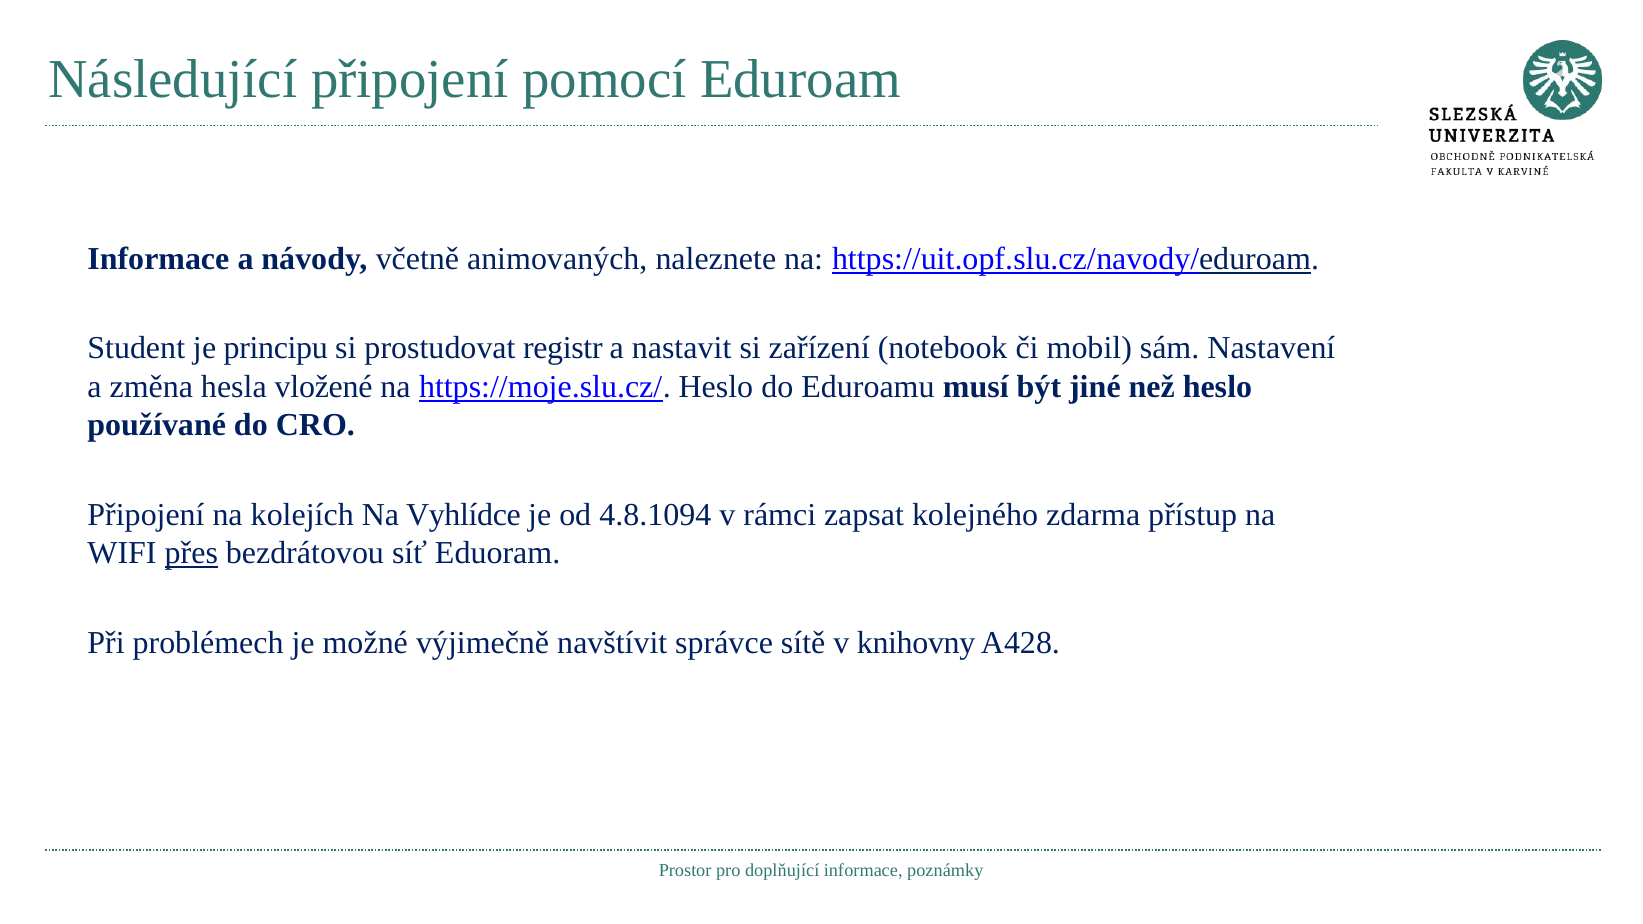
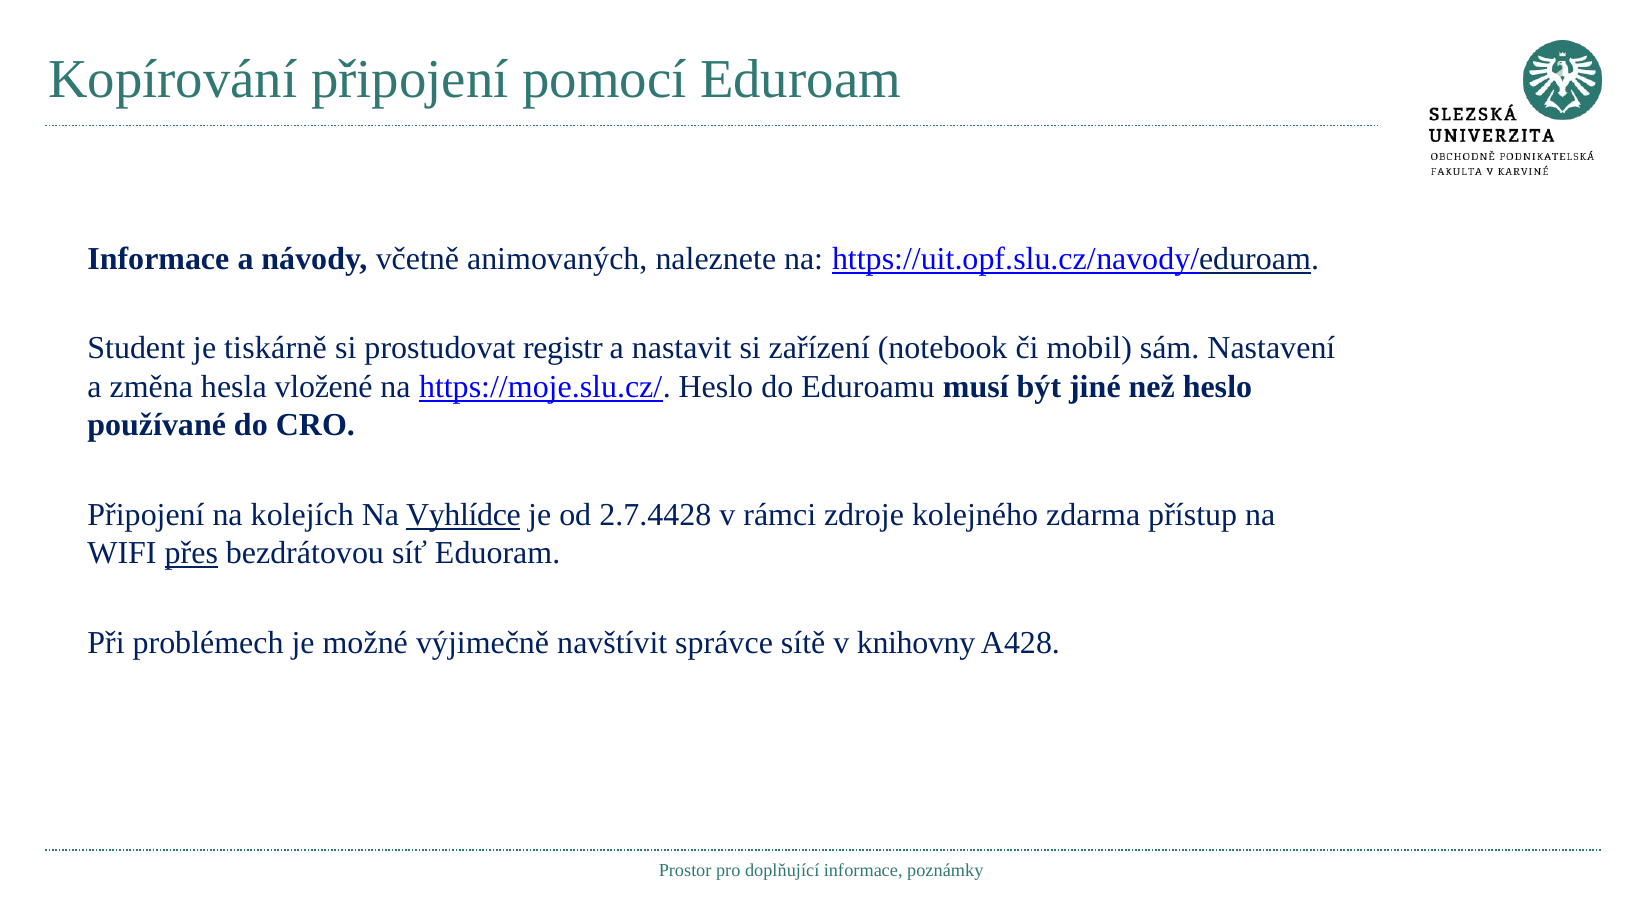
Následující: Následující -> Kopírování
principu: principu -> tiskárně
Vyhlídce underline: none -> present
4.8.1094: 4.8.1094 -> 2.7.4428
zapsat: zapsat -> zdroje
